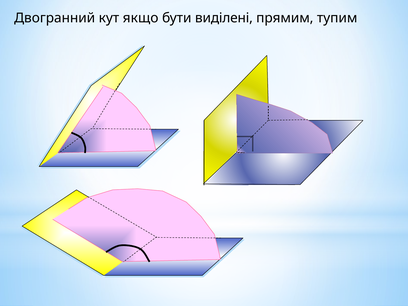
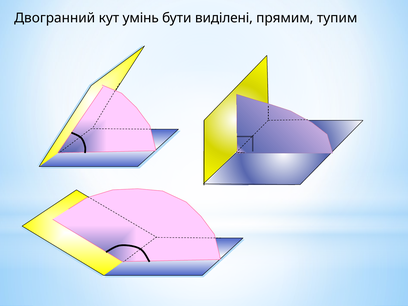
якщо: якщо -> умінь
